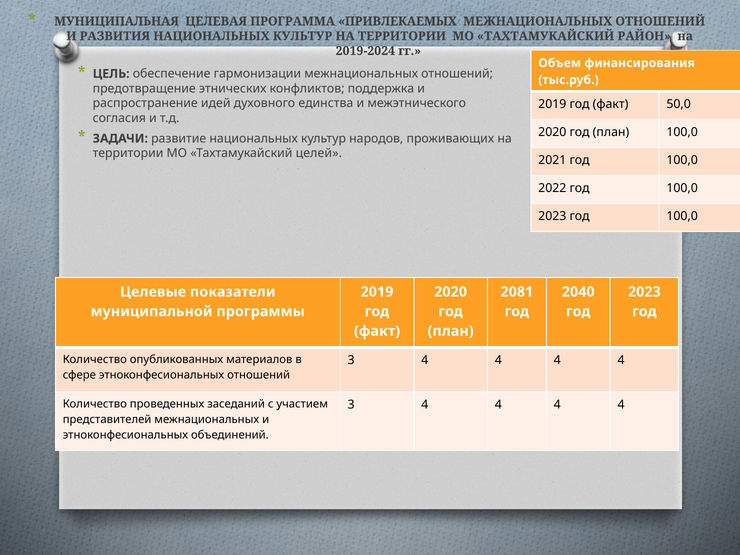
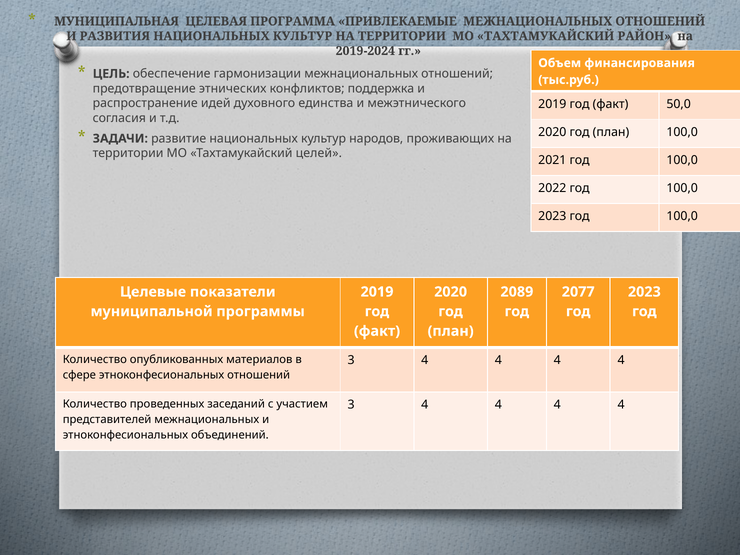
ПРИВЛЕКАЕМЫХ: ПРИВЛЕКАЕМЫХ -> ПРИВЛЕКАЕМЫЕ
2081: 2081 -> 2089
2040: 2040 -> 2077
